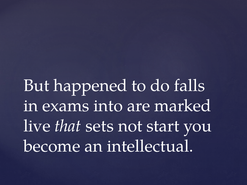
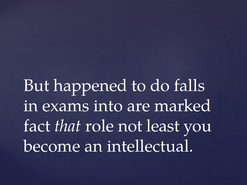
live: live -> fact
sets: sets -> role
start: start -> least
